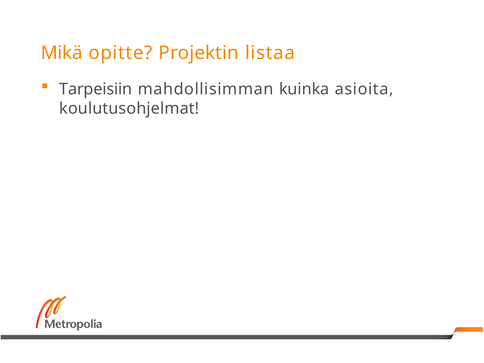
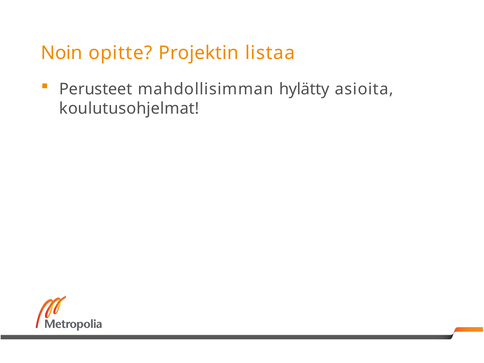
Mikä: Mikä -> Noin
Tarpeisiin: Tarpeisiin -> Perusteet
kuinka: kuinka -> hylätty
